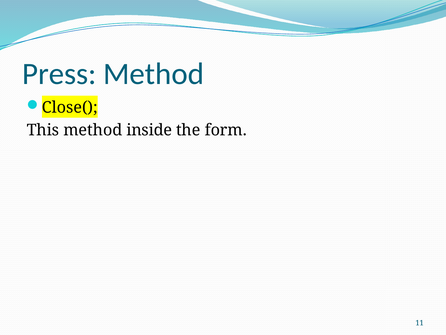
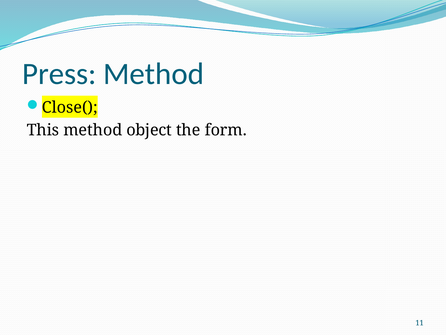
inside: inside -> object
